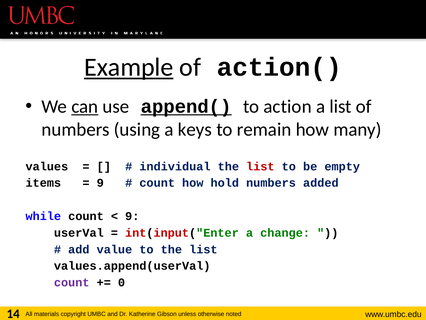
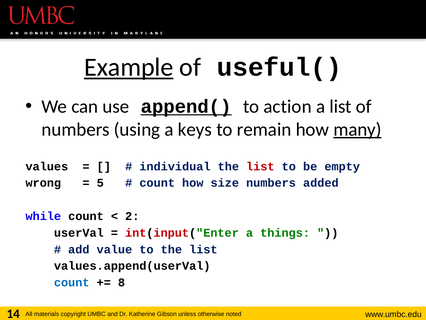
action(: action( -> useful(
can underline: present -> none
many underline: none -> present
items: items -> wrong
9 at (100, 183): 9 -> 5
hold: hold -> size
9 at (132, 216): 9 -> 2
change: change -> things
count at (72, 282) colour: purple -> blue
0: 0 -> 8
